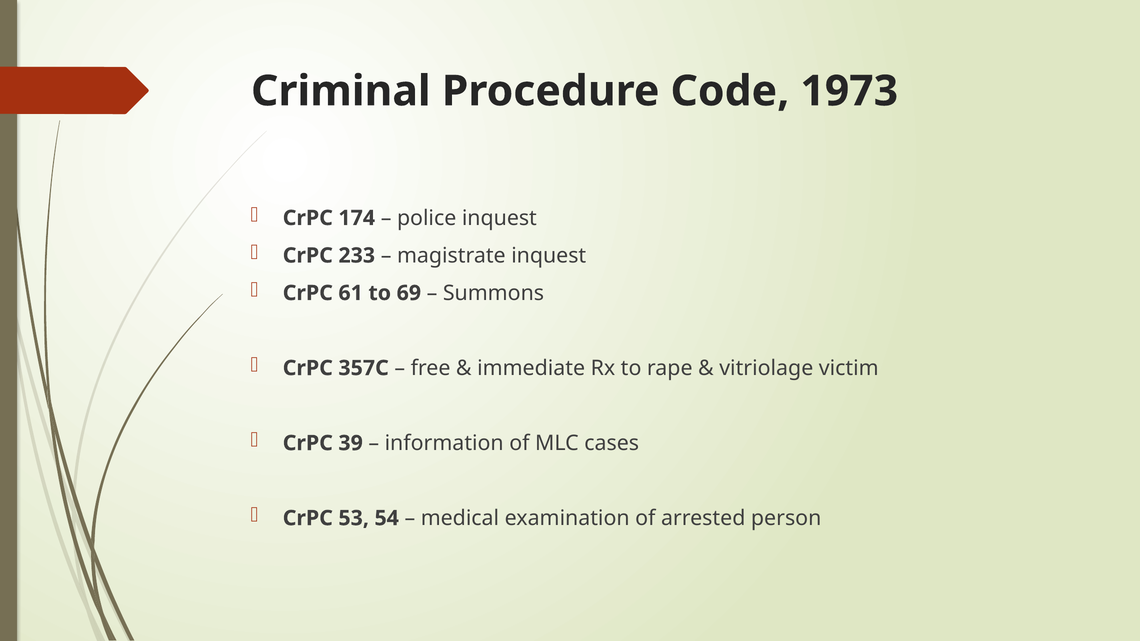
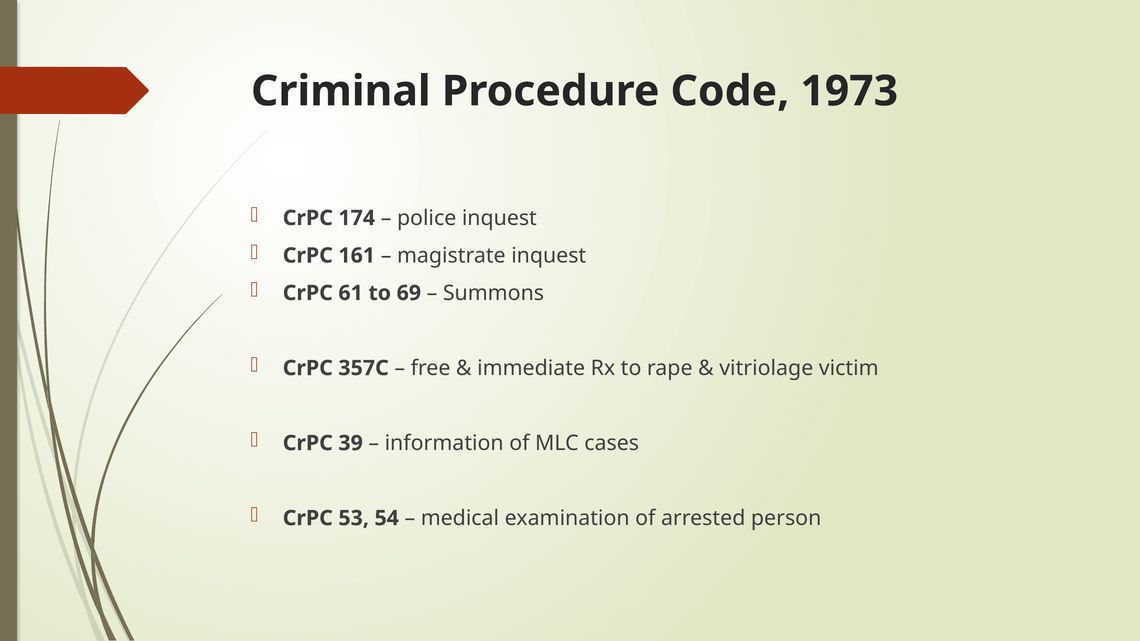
233: 233 -> 161
